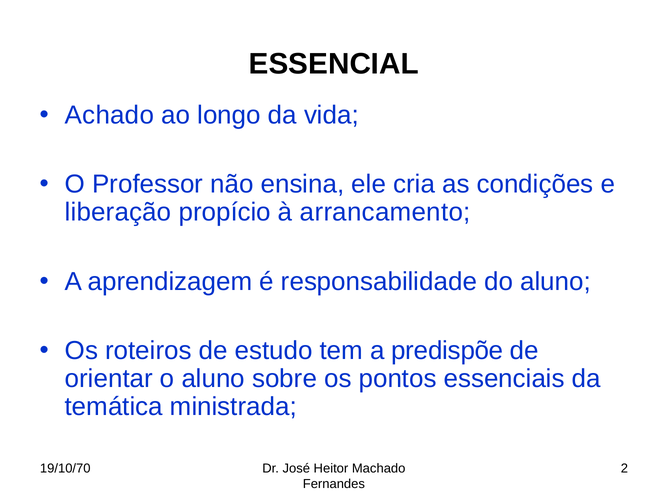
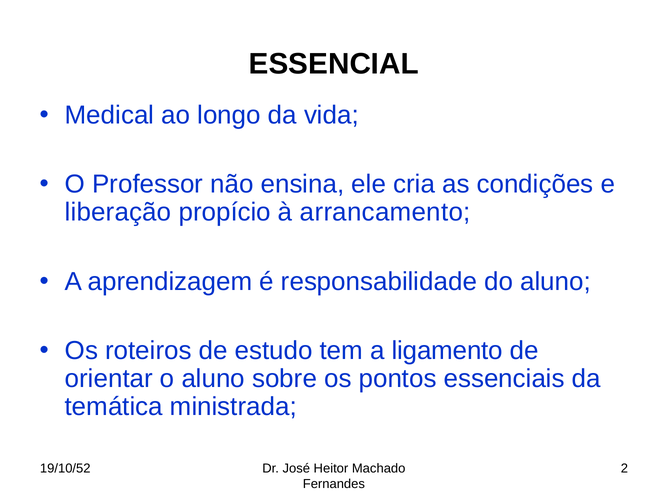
Achado: Achado -> Medical
predispõe: predispõe -> ligamento
19/10/70: 19/10/70 -> 19/10/52
